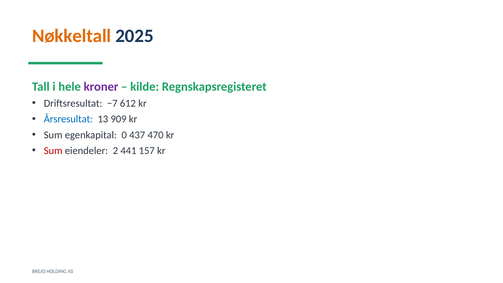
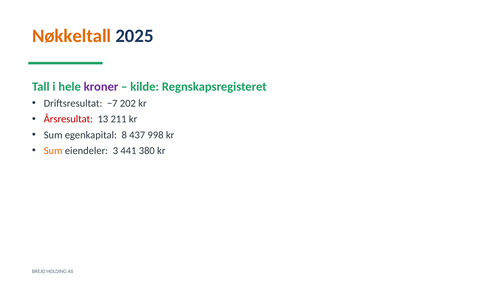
612: 612 -> 202
Årsresultat colour: blue -> red
909: 909 -> 211
0: 0 -> 8
470: 470 -> 998
Sum at (53, 151) colour: red -> orange
2: 2 -> 3
157: 157 -> 380
